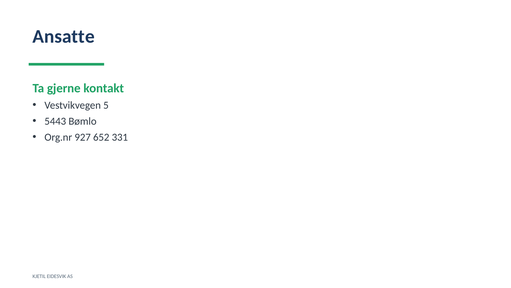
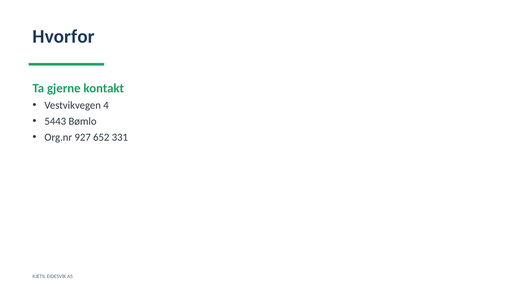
Ansatte: Ansatte -> Hvorfor
5: 5 -> 4
